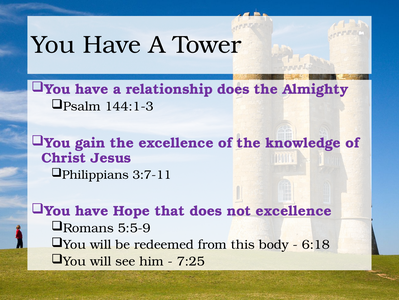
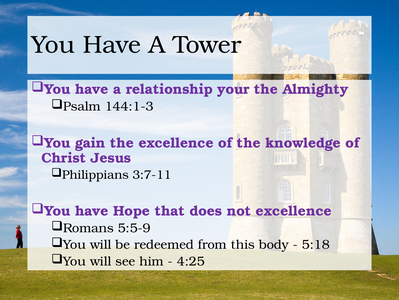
relationship does: does -> your
6:18: 6:18 -> 5:18
7:25: 7:25 -> 4:25
